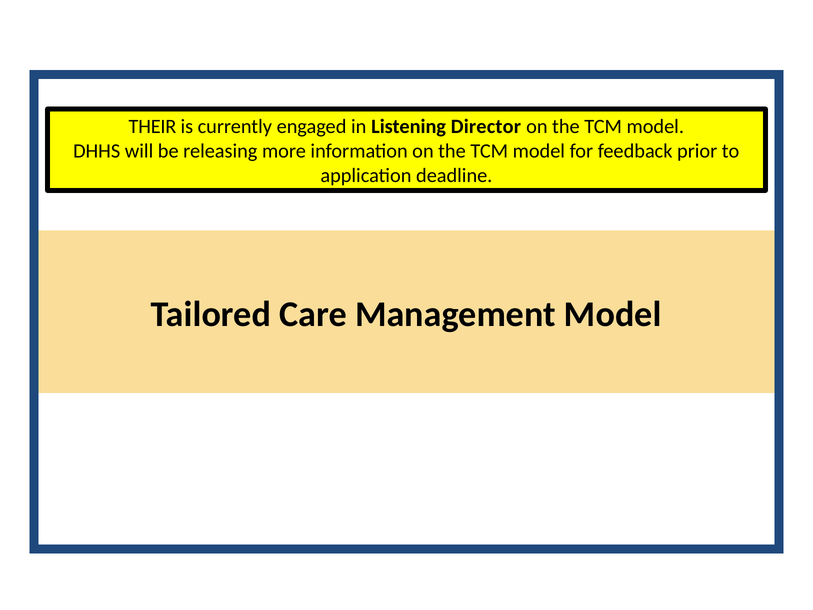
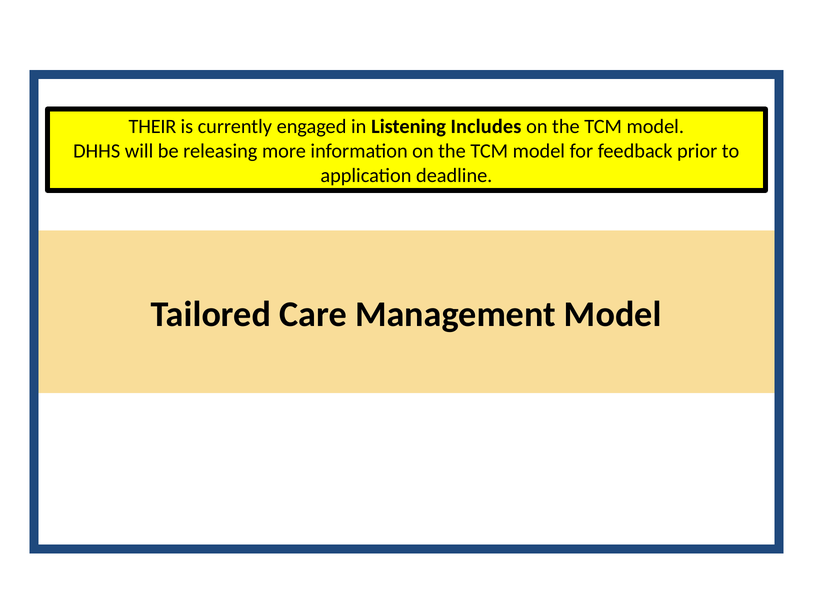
Director: Director -> Includes
